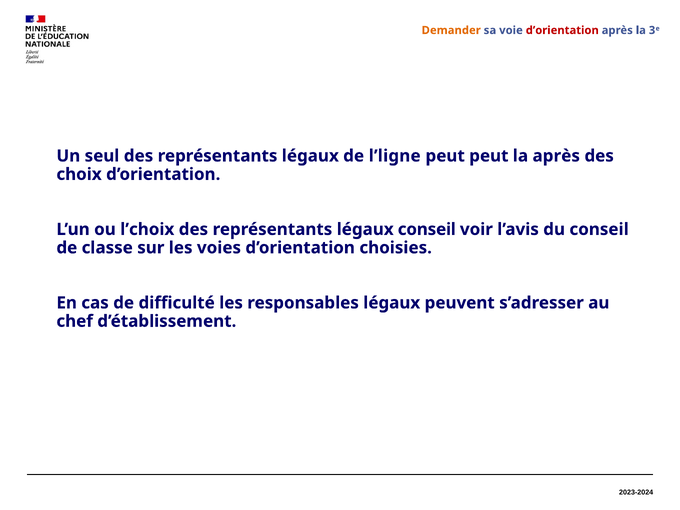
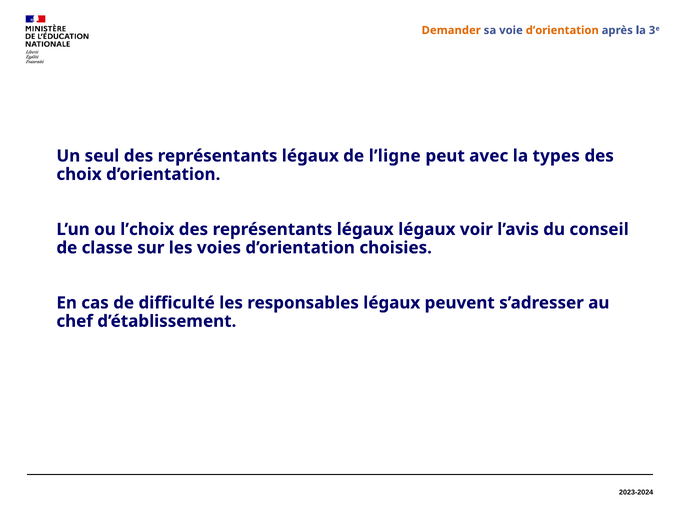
d’orientation at (562, 30) colour: red -> orange
peut peut: peut -> avec
la après: après -> types
légaux conseil: conseil -> légaux
